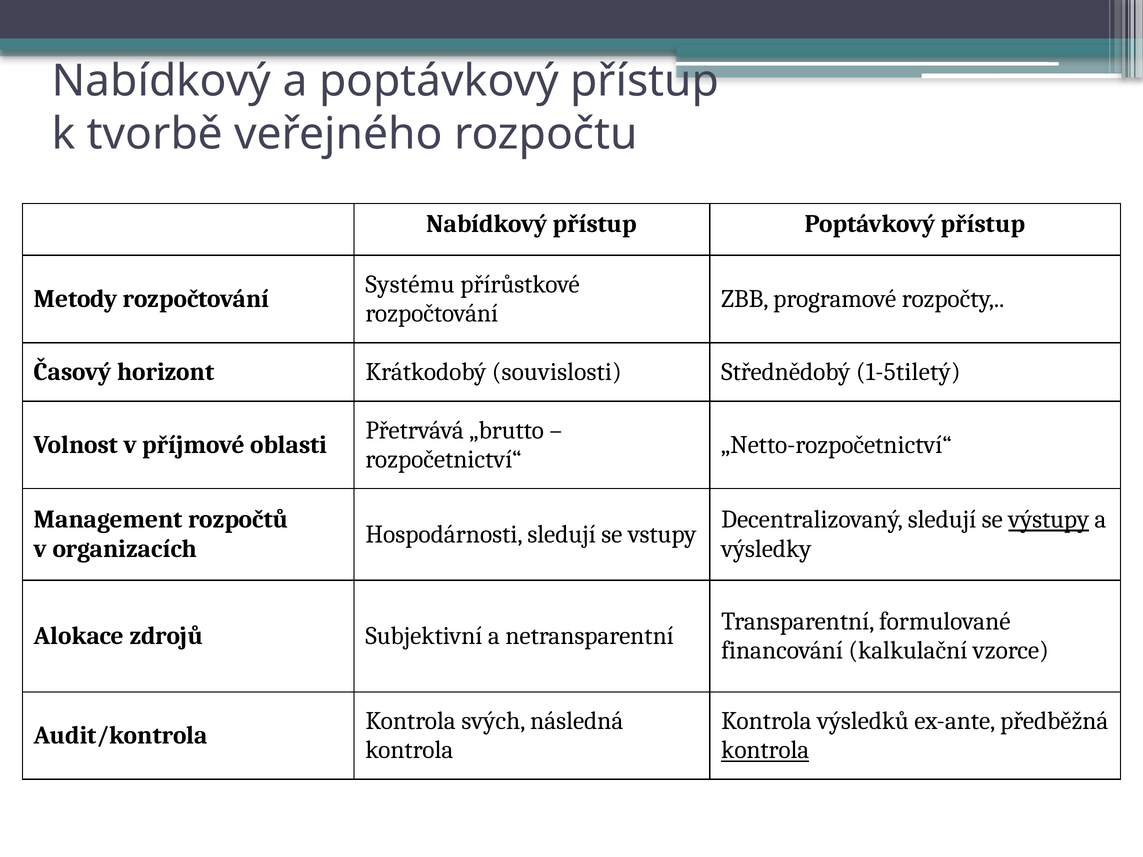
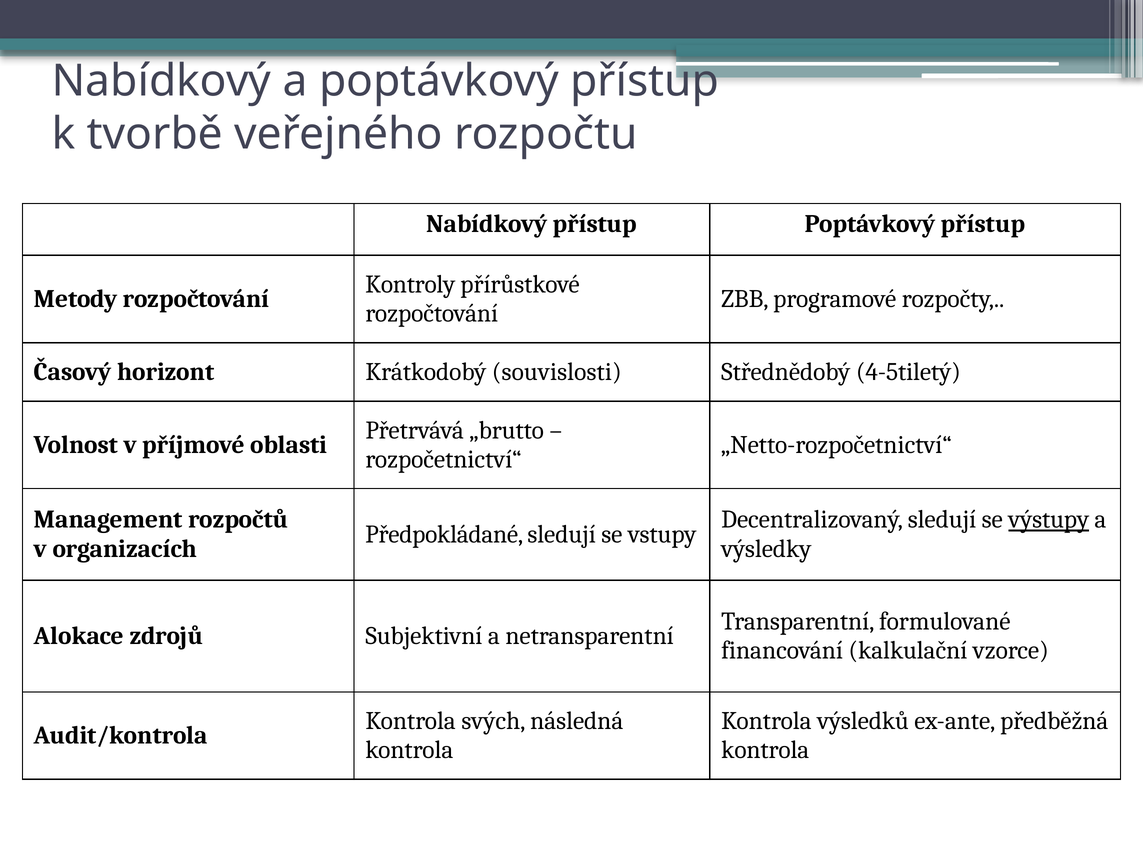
Systému: Systému -> Kontroly
1-5tiletý: 1-5tiletý -> 4-5tiletý
Hospodárnosti: Hospodárnosti -> Předpokládané
kontrola at (765, 750) underline: present -> none
